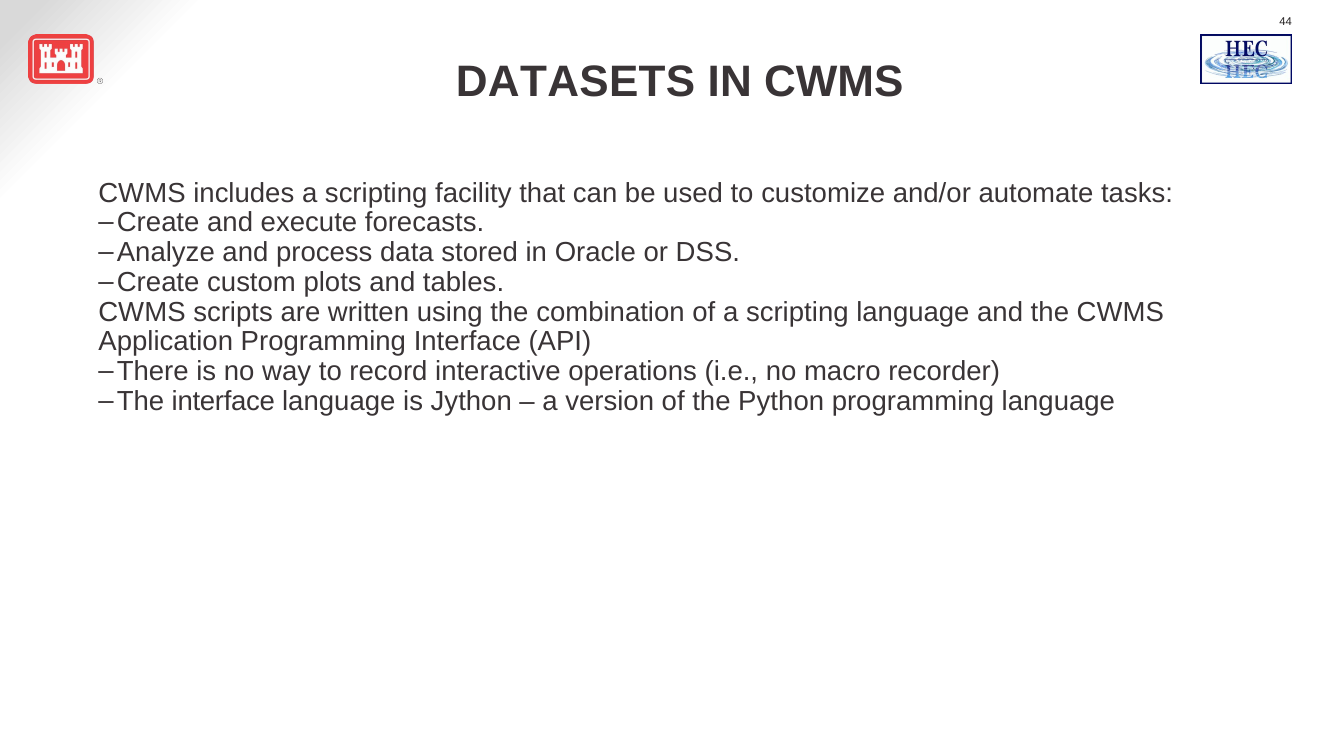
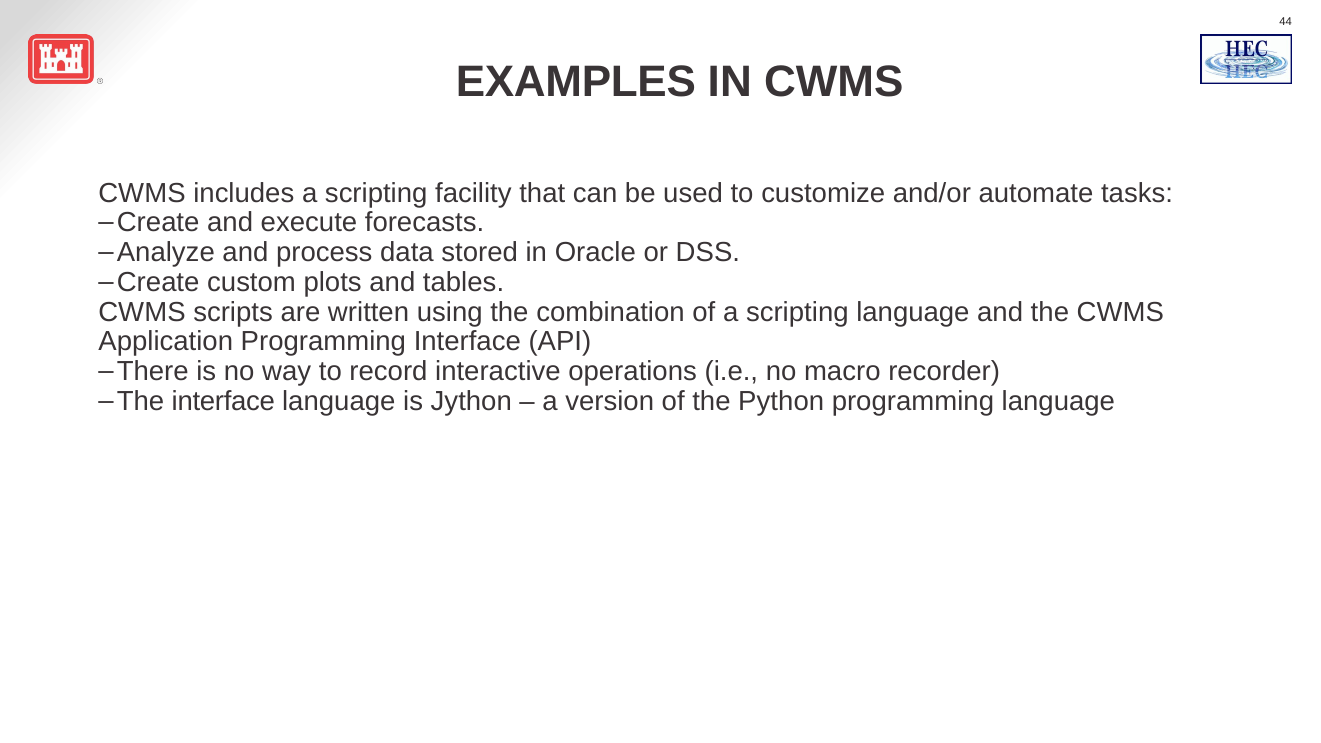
DATASETS: DATASETS -> EXAMPLES
